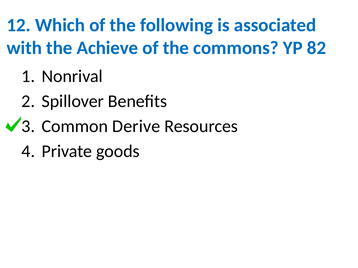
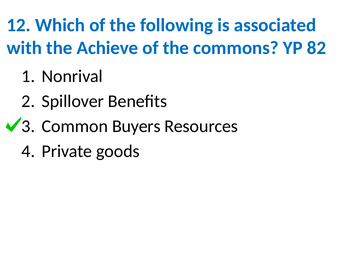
Derive: Derive -> Buyers
